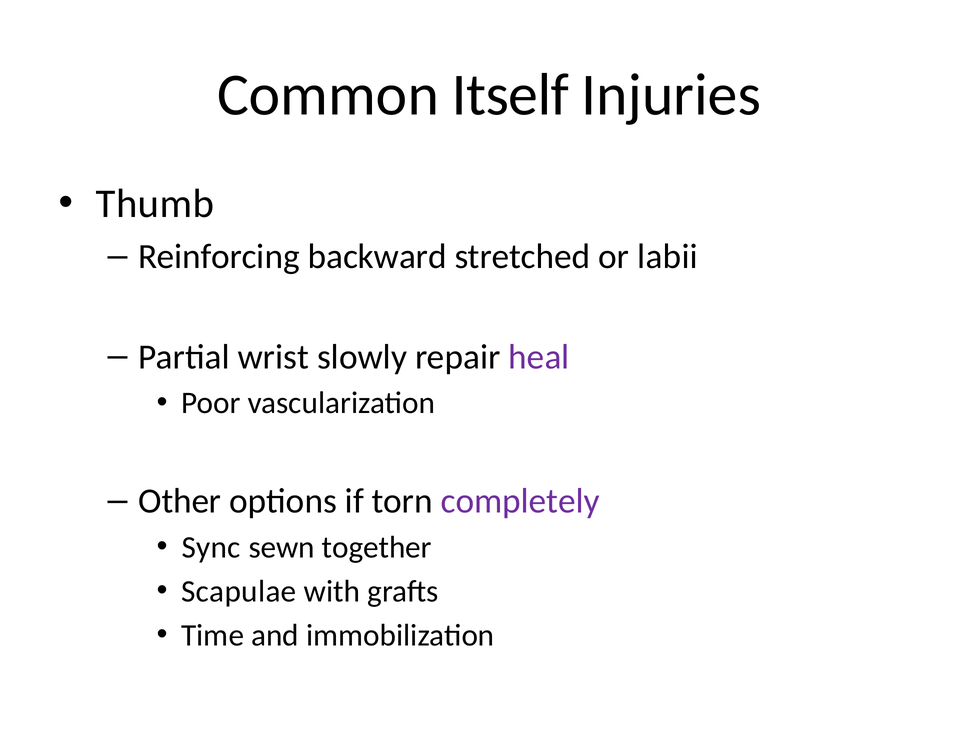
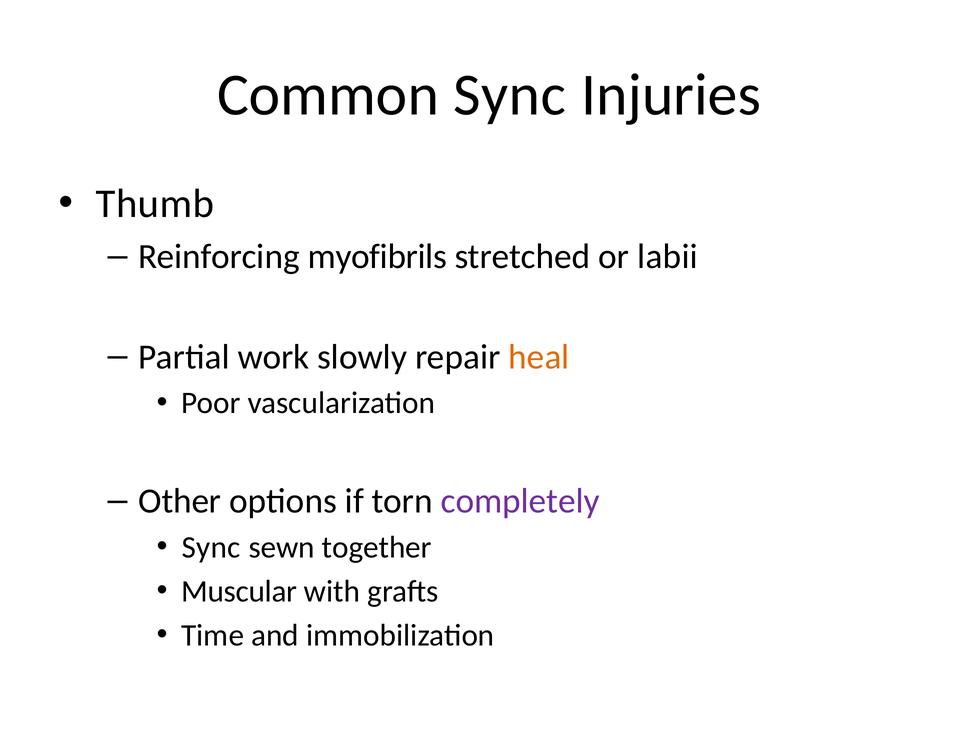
Common Itself: Itself -> Sync
backward: backward -> myofibrils
wrist: wrist -> work
heal colour: purple -> orange
Scapulae: Scapulae -> Muscular
